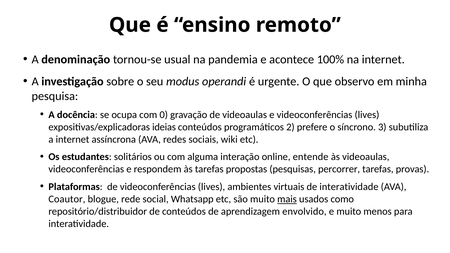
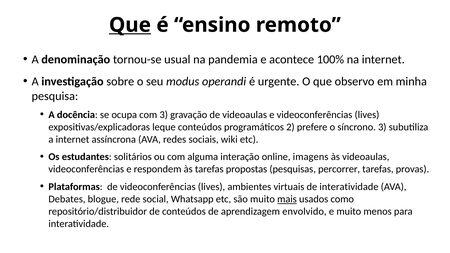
Que at (130, 25) underline: none -> present
com 0: 0 -> 3
ideias: ideias -> leque
entende: entende -> imagens
Coautor: Coautor -> Debates
